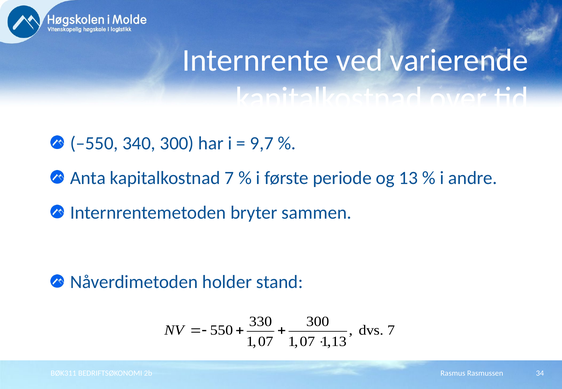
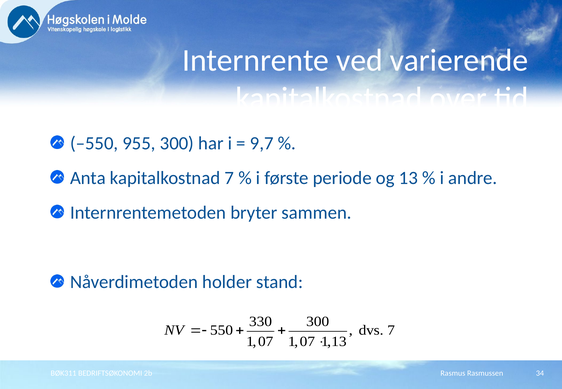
340: 340 -> 955
